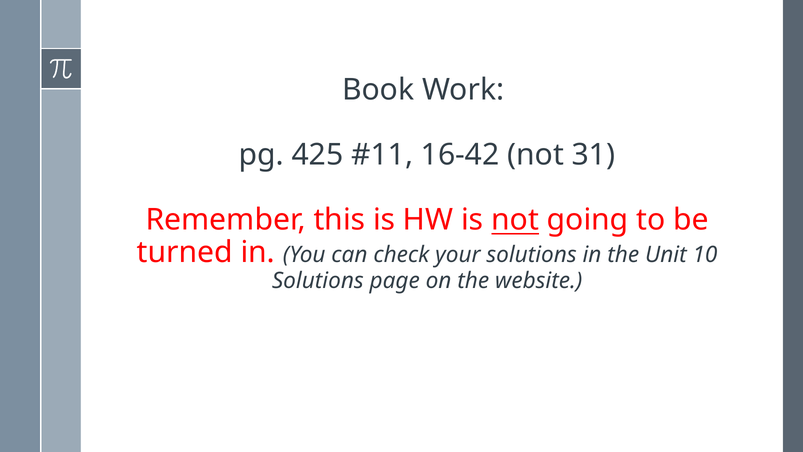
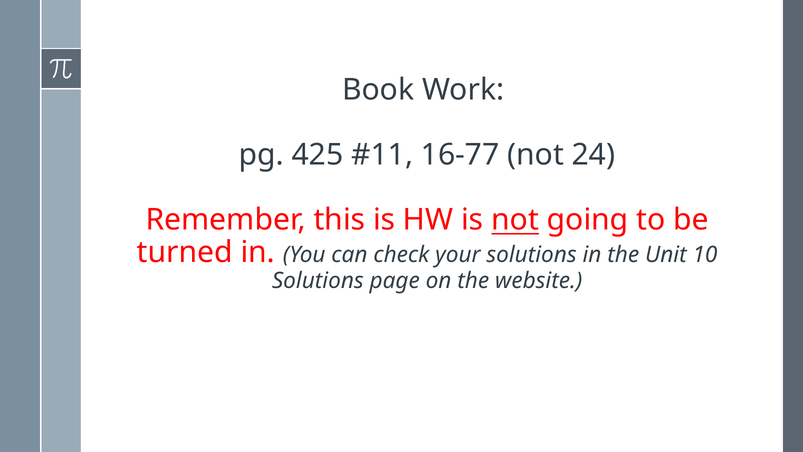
16-42: 16-42 -> 16-77
31: 31 -> 24
